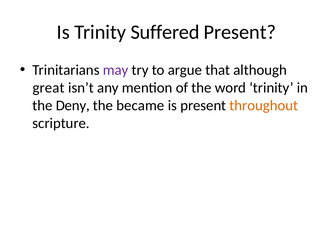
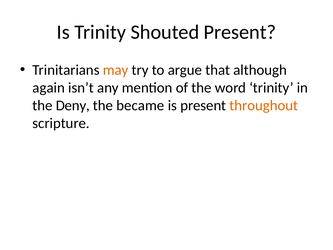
Suffered: Suffered -> Shouted
may colour: purple -> orange
great: great -> again
